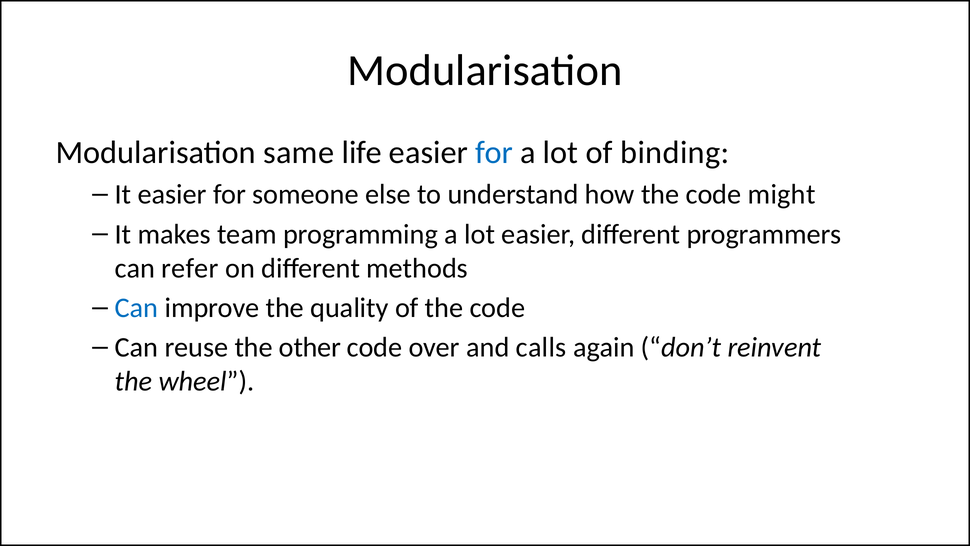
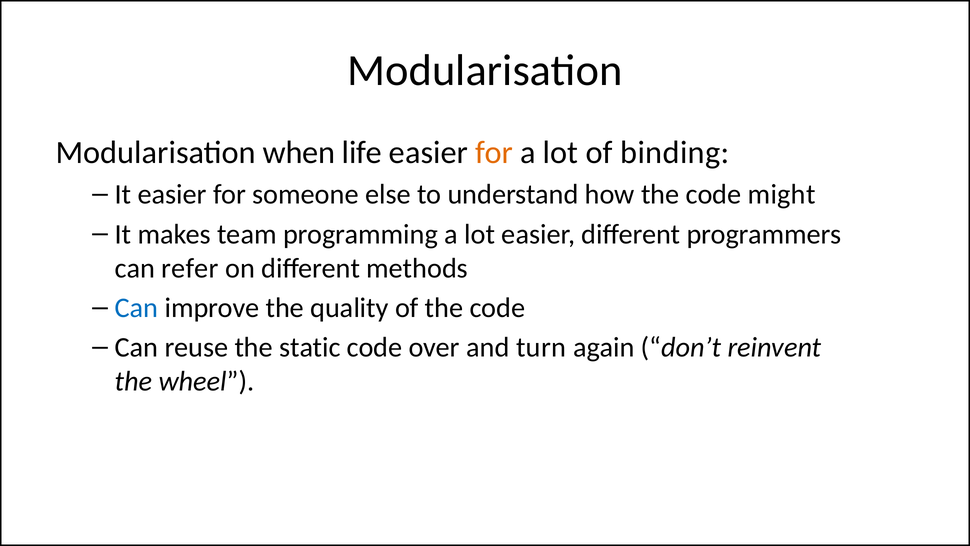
same: same -> when
for at (494, 153) colour: blue -> orange
other: other -> static
calls: calls -> turn
